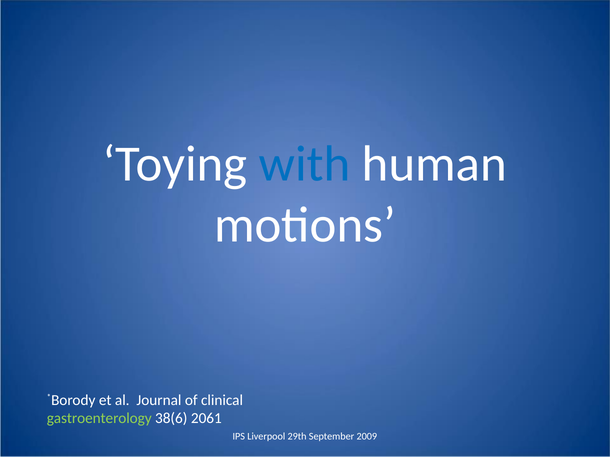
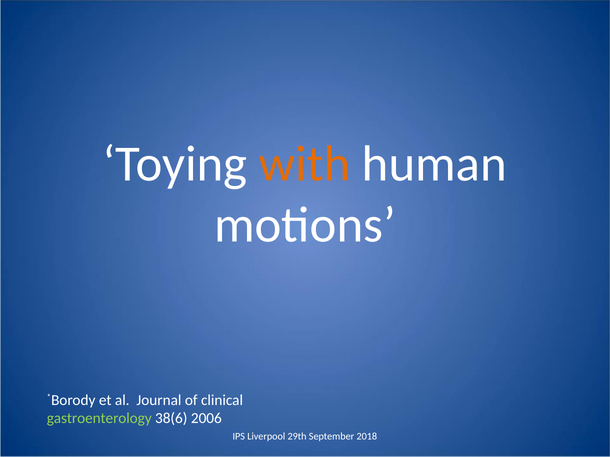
with colour: blue -> orange
2061: 2061 -> 2006
2009: 2009 -> 2018
